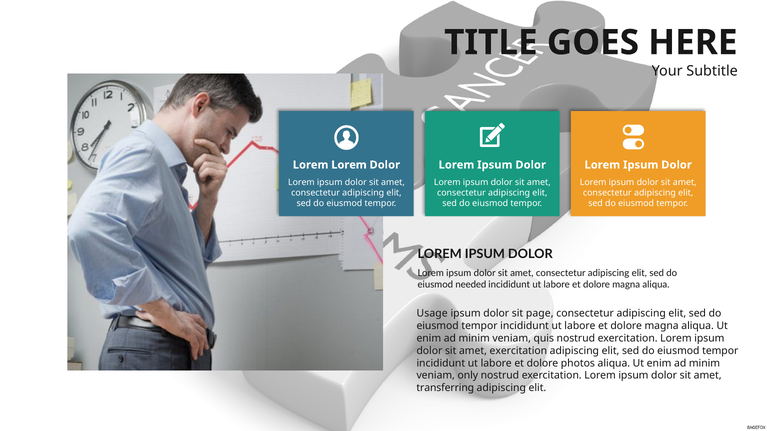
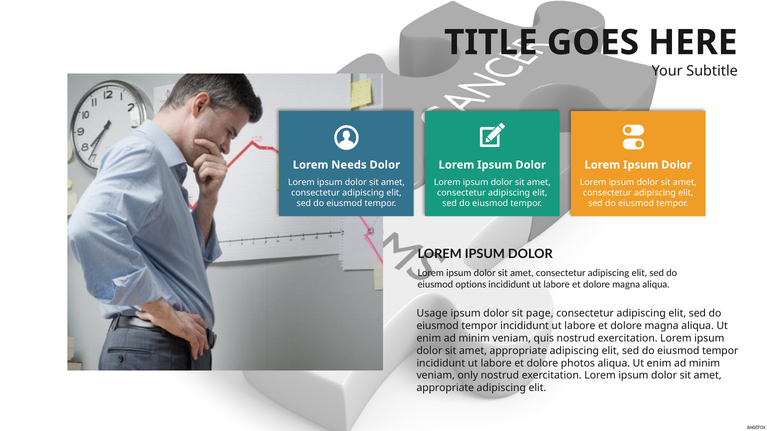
Lorem Lorem: Lorem -> Needs
needed: needed -> options
exercitation at (518, 351): exercitation -> appropriate
transferring at (445, 388): transferring -> appropriate
